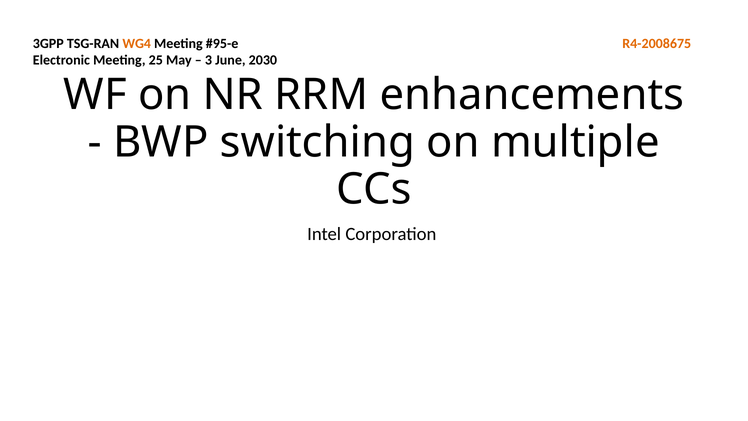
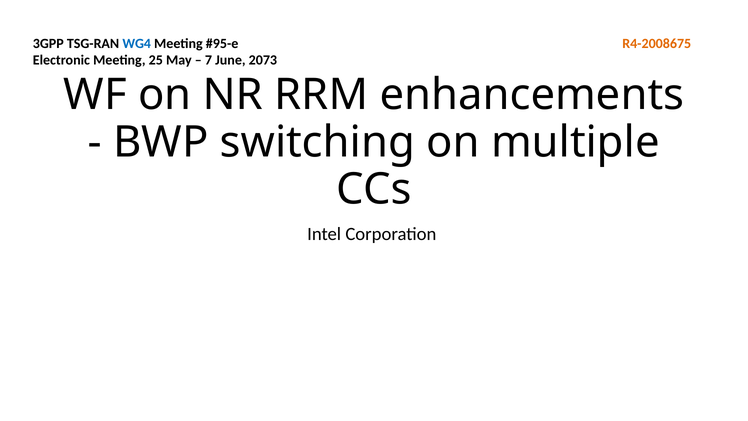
WG4 colour: orange -> blue
3: 3 -> 7
2030: 2030 -> 2073
